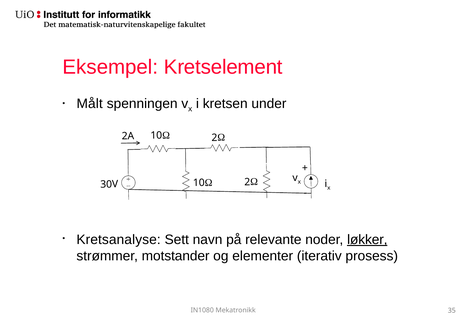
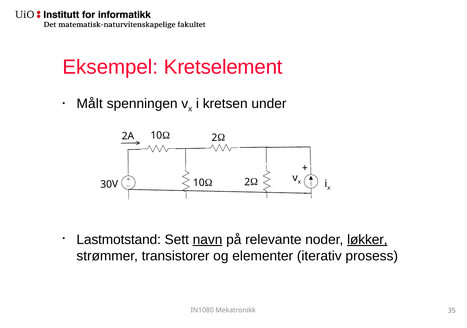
Kretsanalyse: Kretsanalyse -> Lastmotstand
navn underline: none -> present
motstander: motstander -> transistorer
